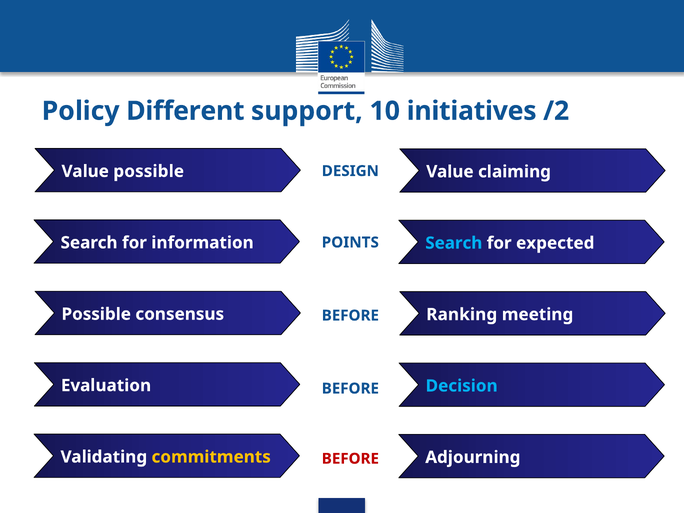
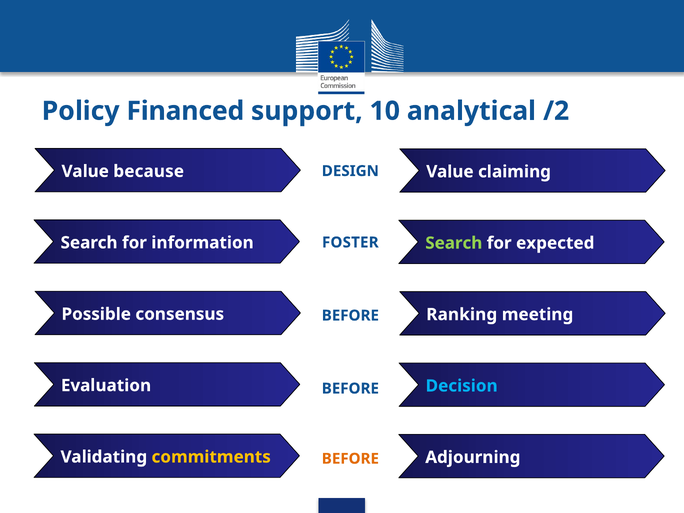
Different: Different -> Financed
initiatives: initiatives -> analytical
Value possible: possible -> because
POINTS: POINTS -> FOSTER
Search at (454, 243) colour: light blue -> light green
BEFORE at (350, 459) colour: red -> orange
